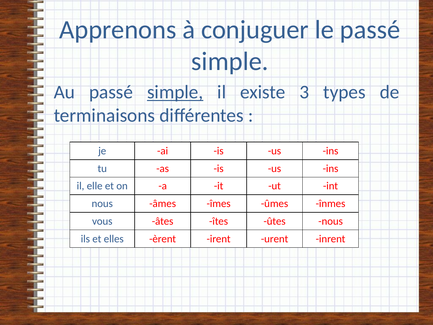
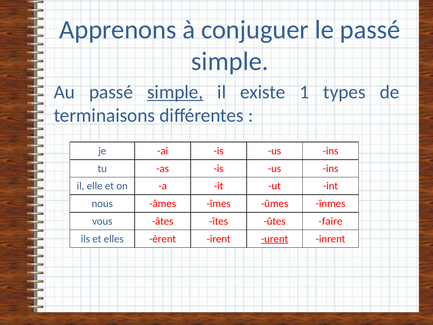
3: 3 -> 1
ûtes nous: nous -> faire
urent underline: none -> present
